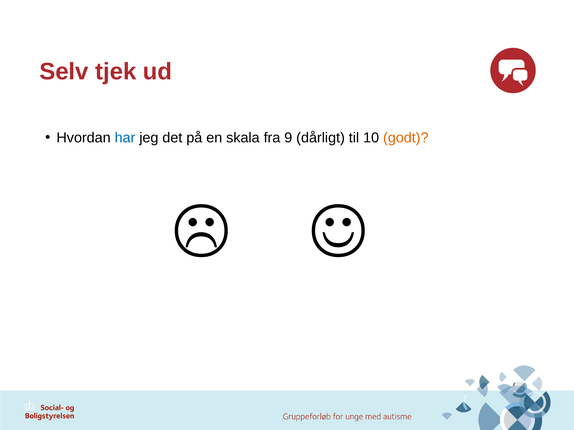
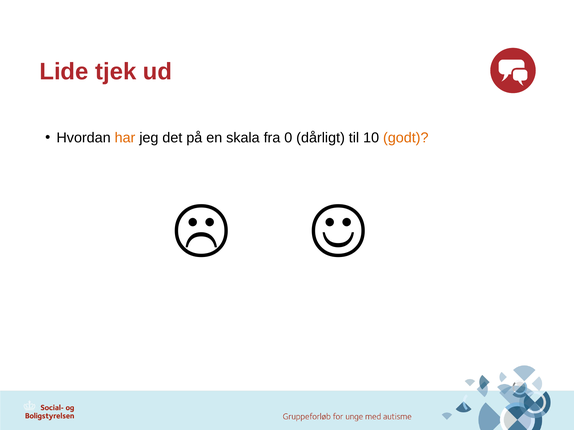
Selv: Selv -> Lide
har colour: blue -> orange
9: 9 -> 0
